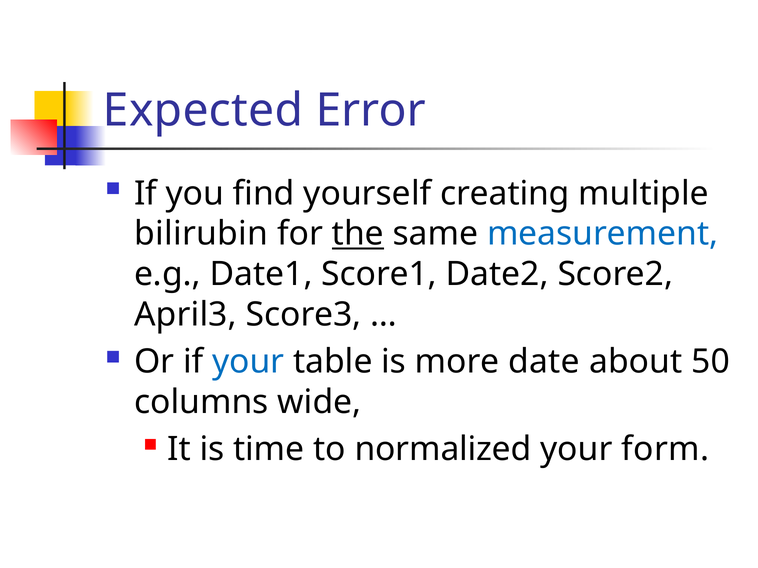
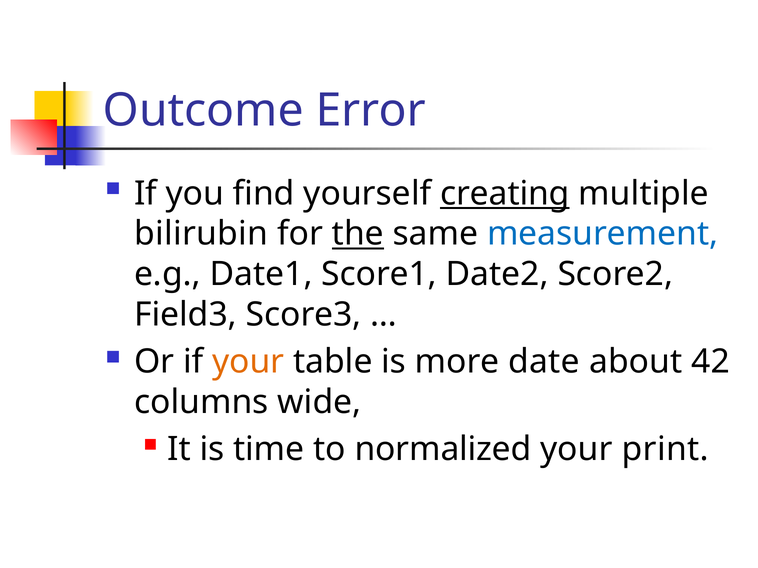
Expected: Expected -> Outcome
creating underline: none -> present
April3: April3 -> Field3
your at (248, 362) colour: blue -> orange
50: 50 -> 42
form: form -> print
